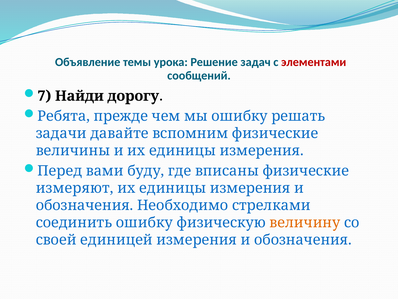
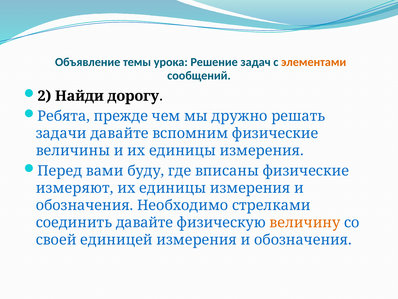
элементами colour: red -> orange
7: 7 -> 2
мы ошибку: ошибку -> дружно
соединить ошибку: ошибку -> давайте
